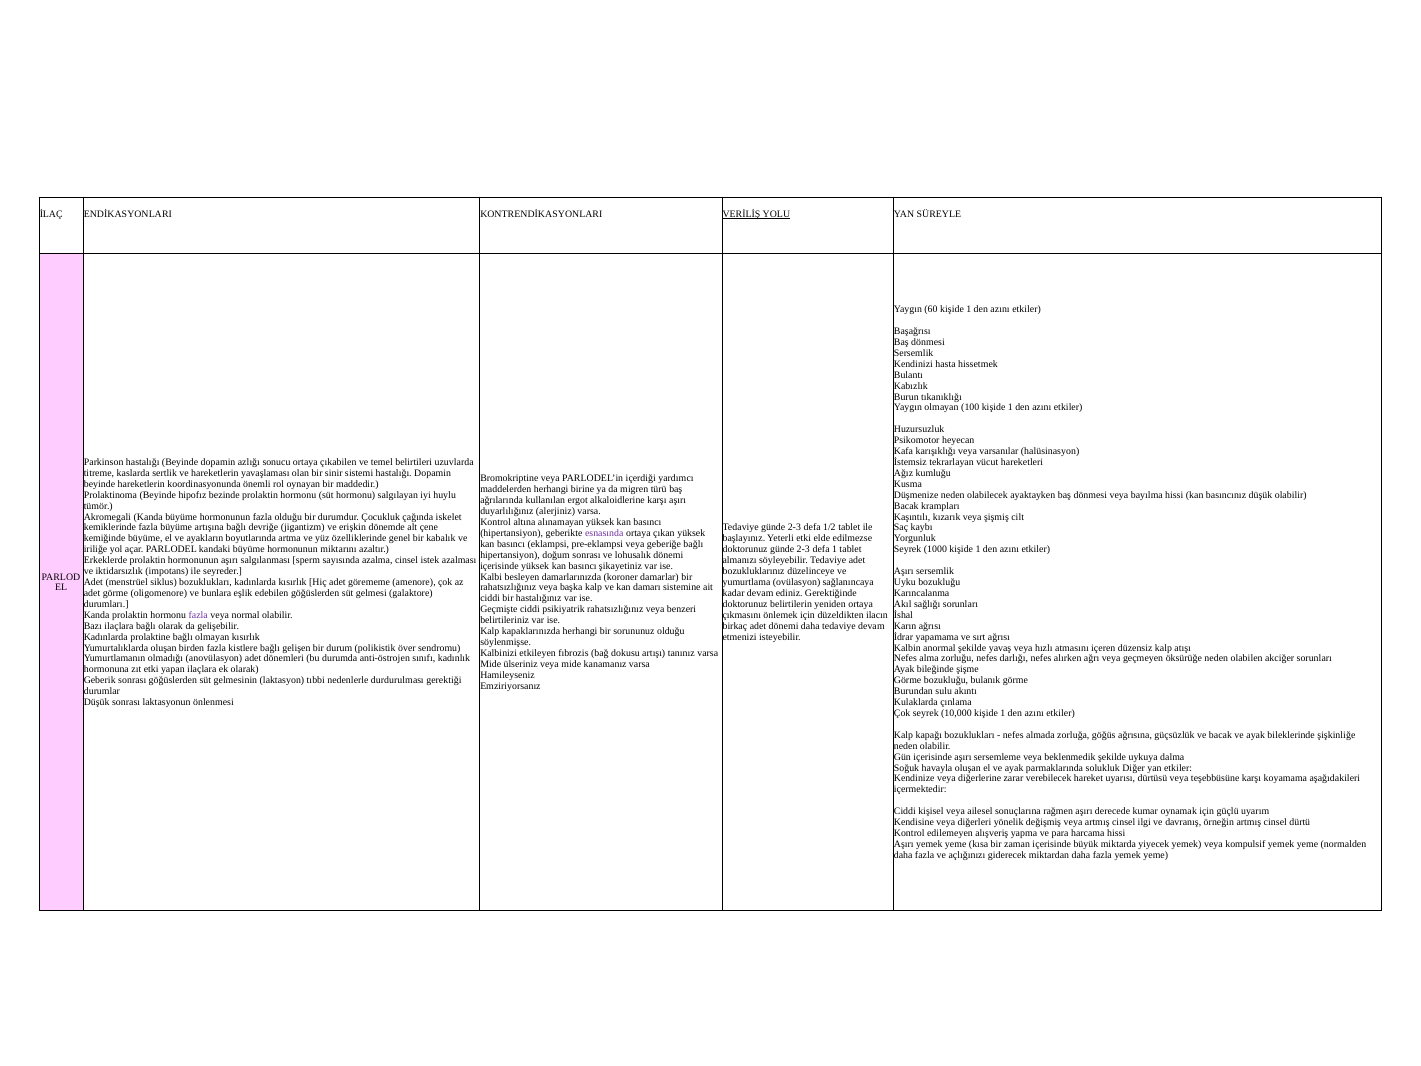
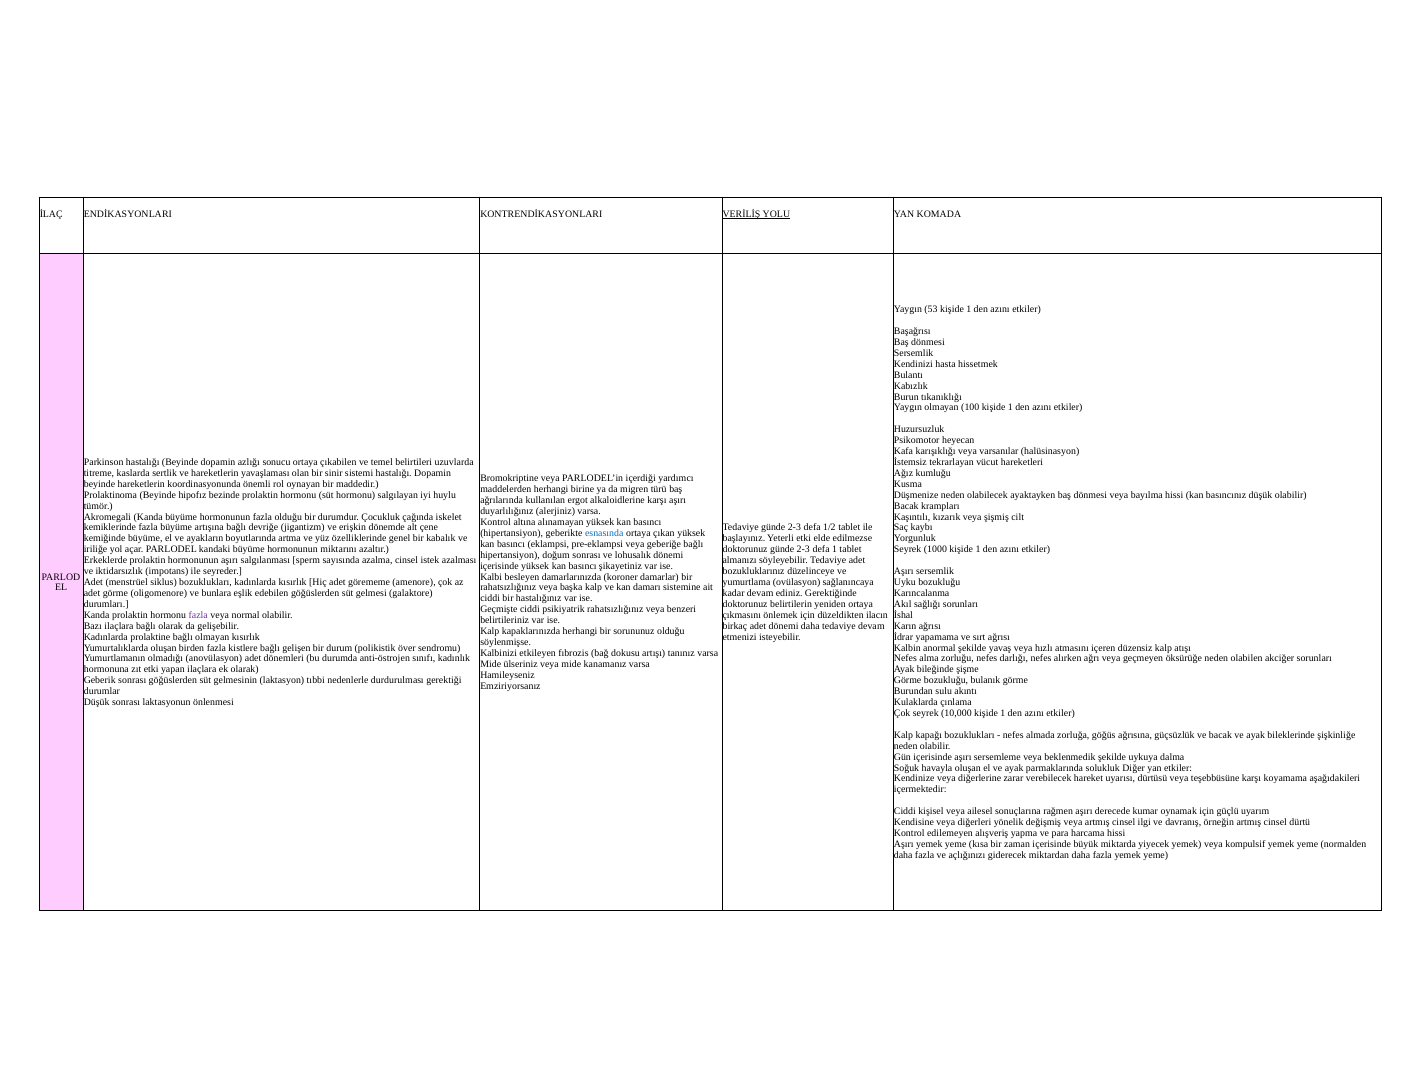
SÜREYLE: SÜREYLE -> KOMADA
60: 60 -> 53
esnasında colour: purple -> blue
